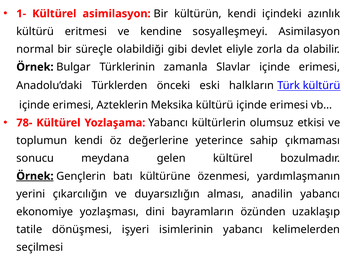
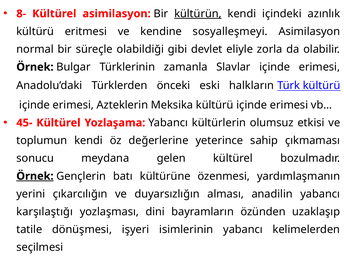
1-: 1- -> 8-
kültürün underline: none -> present
78-: 78- -> 45-
ekonomiye: ekonomiye -> karşılaştığı
